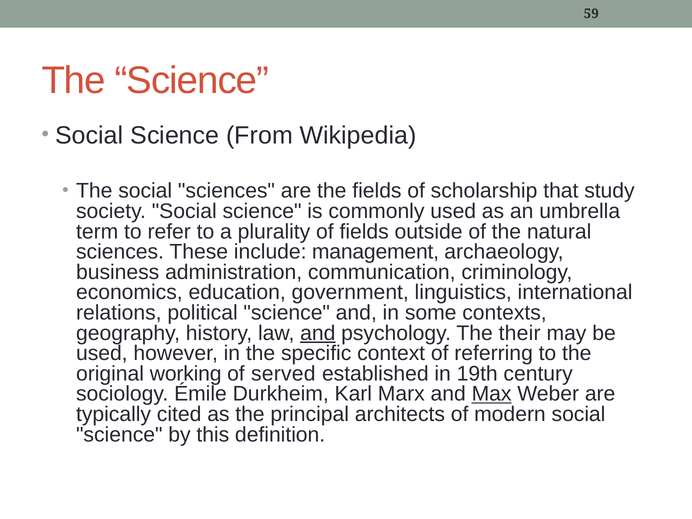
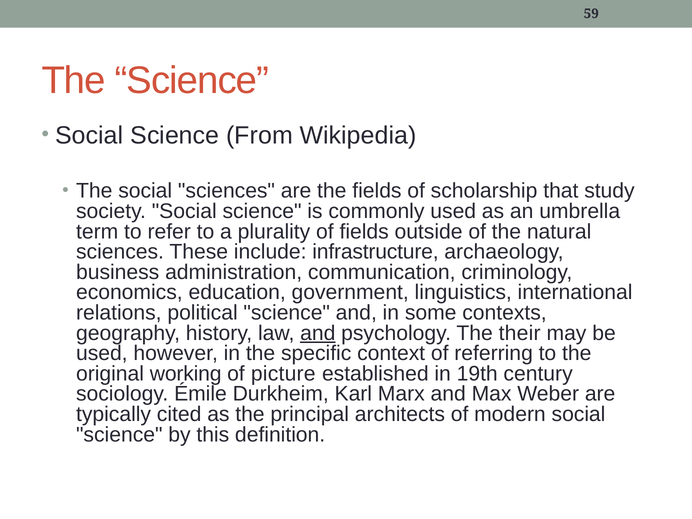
management: management -> infrastructure
served: served -> picture
Max underline: present -> none
